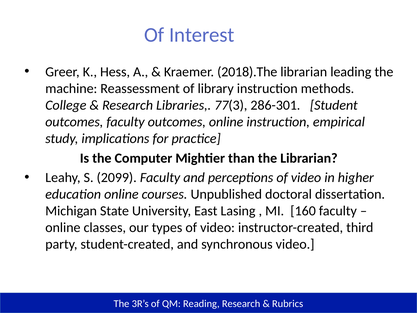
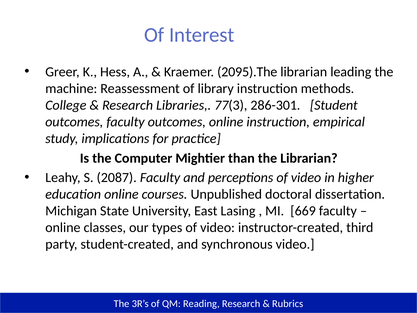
2018).The: 2018).The -> 2095).The
2099: 2099 -> 2087
160: 160 -> 669
